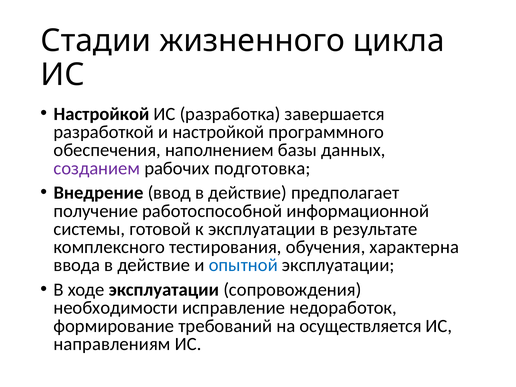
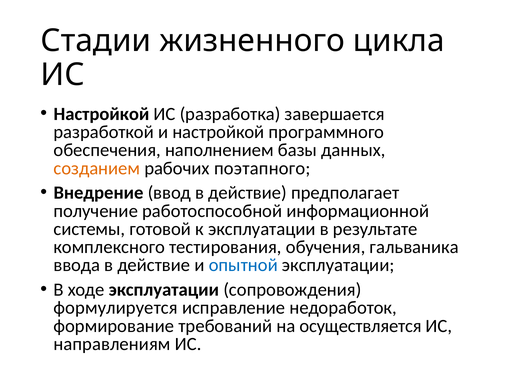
созданием colour: purple -> orange
подготовка: подготовка -> поэтапного
характерна: характерна -> гальваника
необходимости: необходимости -> формулируется
